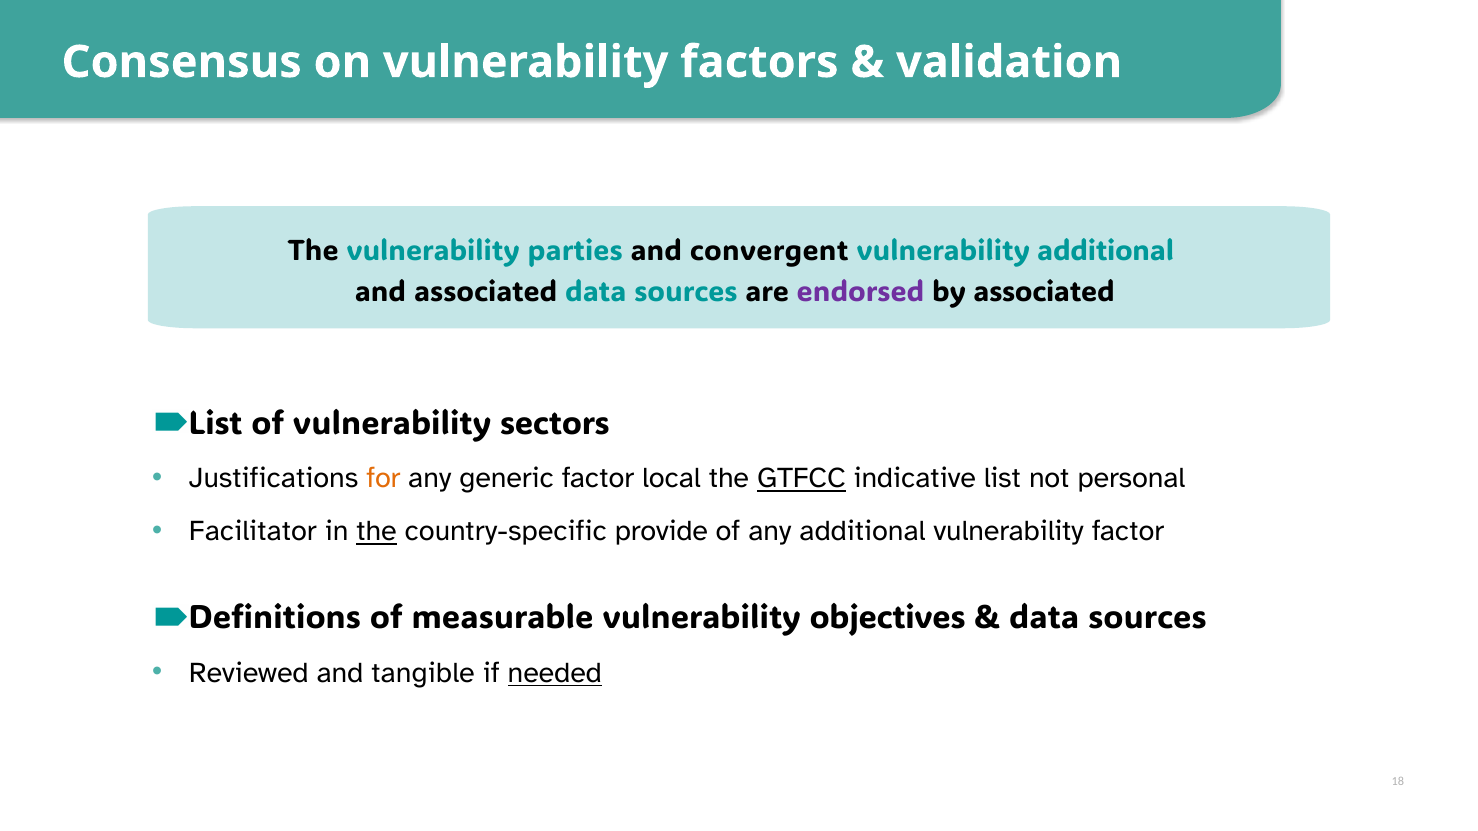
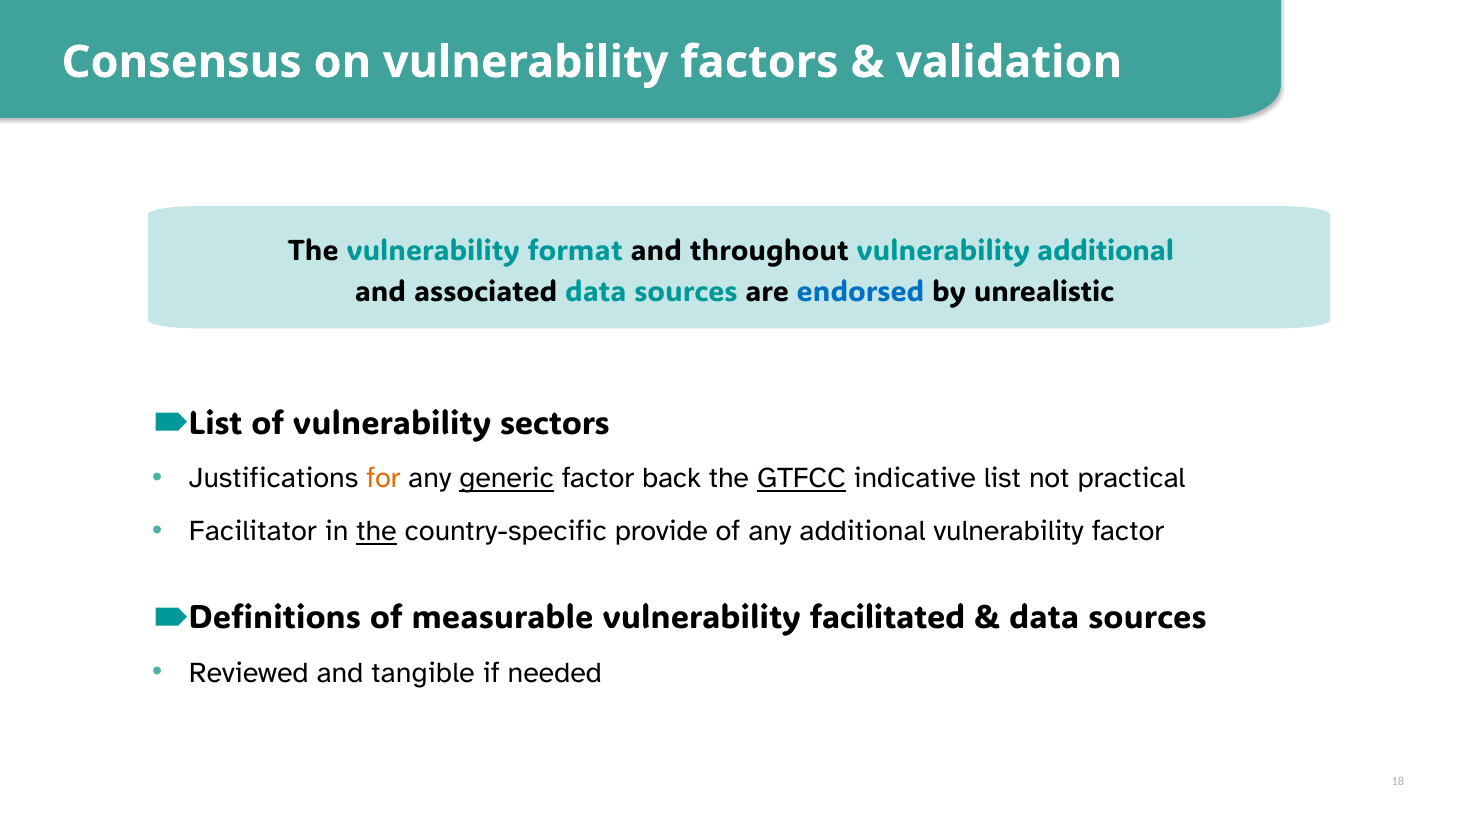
parties: parties -> format
convergent: convergent -> throughout
endorsed colour: purple -> blue
by associated: associated -> unrealistic
generic underline: none -> present
local: local -> back
personal: personal -> practical
objectives: objectives -> facilitated
needed underline: present -> none
